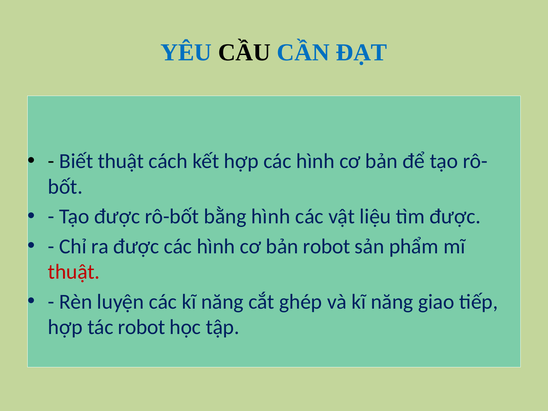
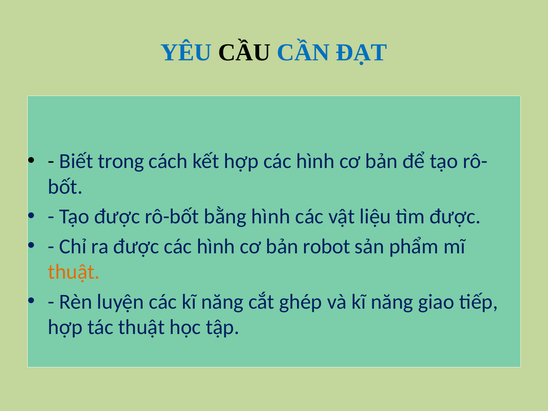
Biết thuật: thuật -> trong
thuật at (74, 272) colour: red -> orange
tác robot: robot -> thuật
